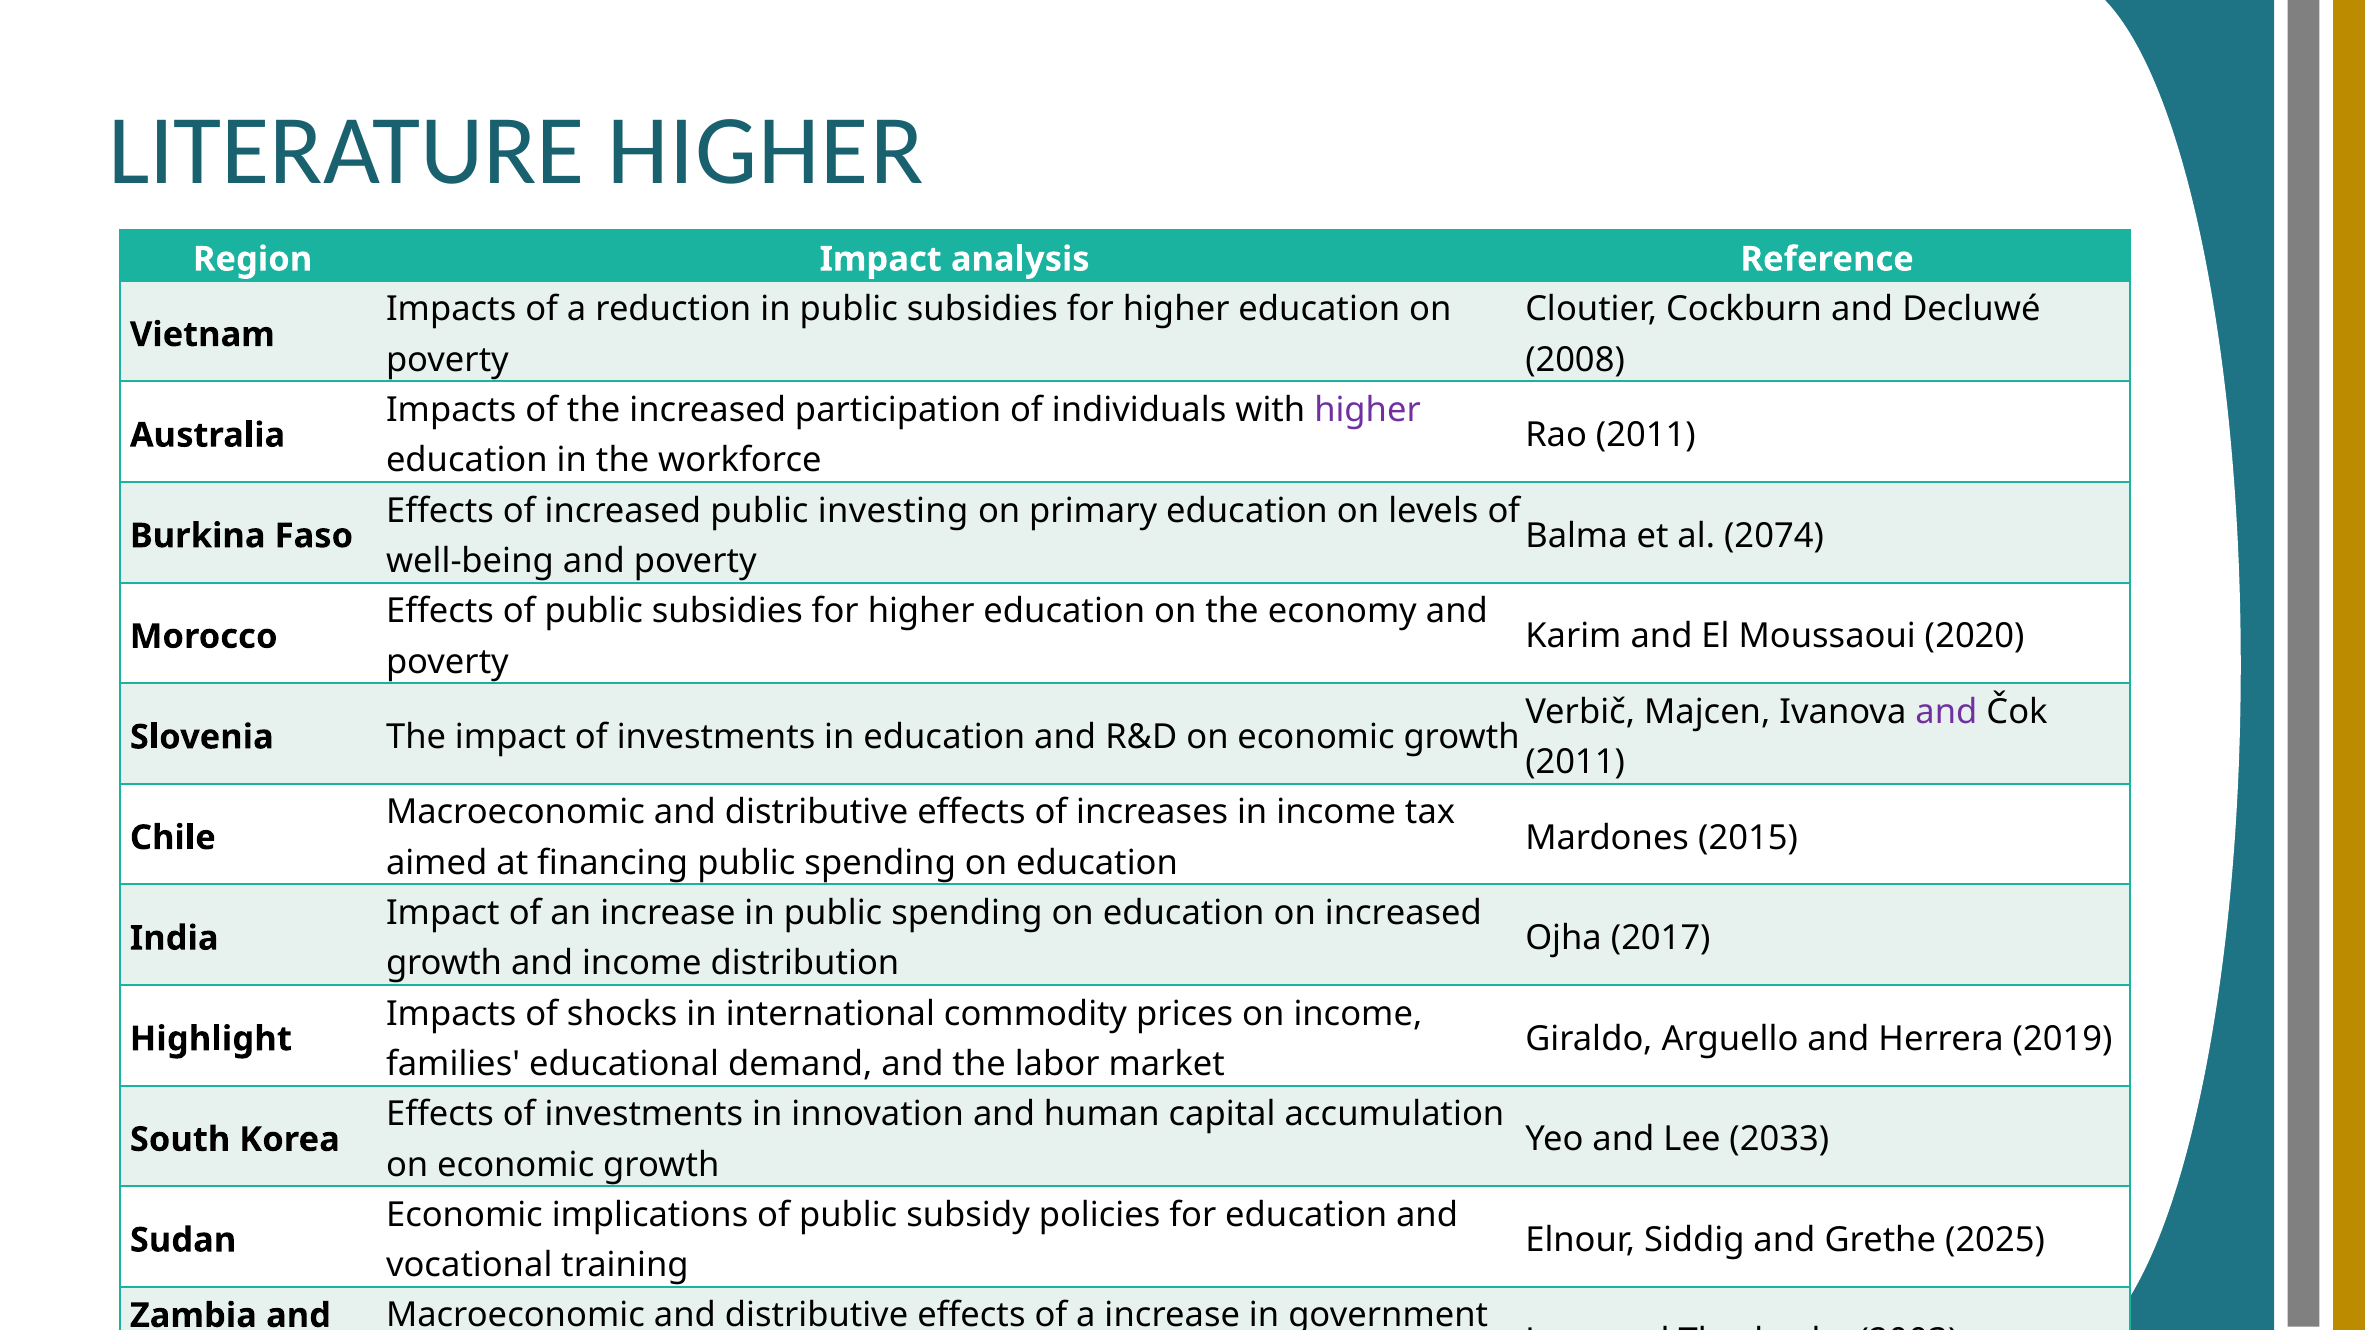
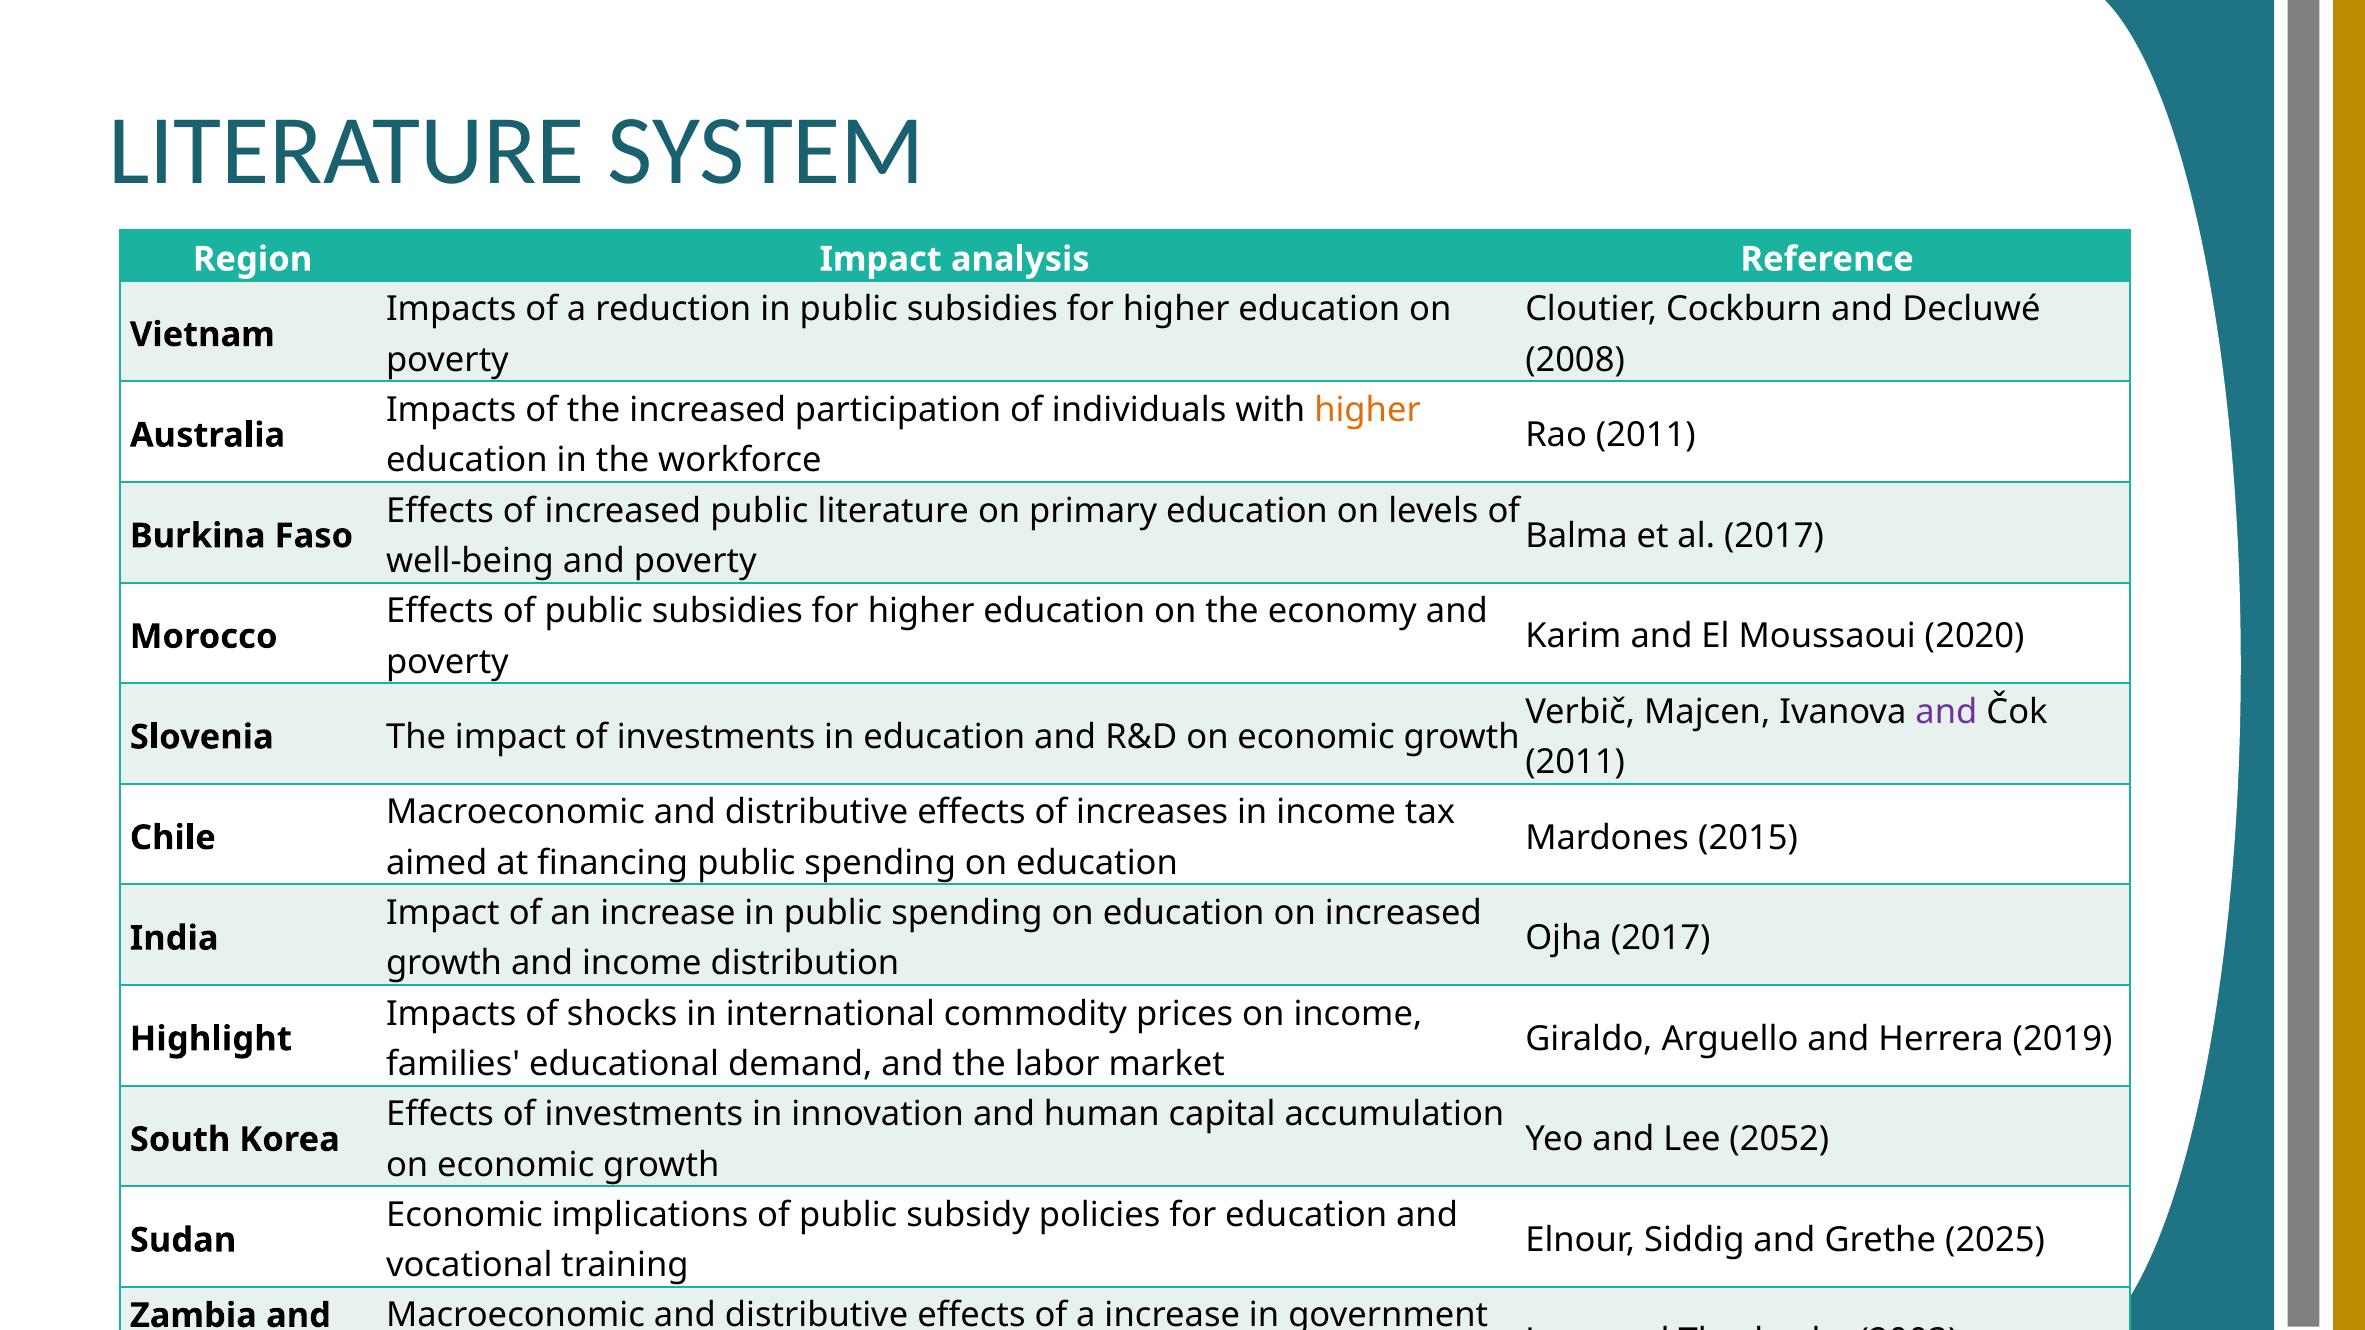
LITERATURE HIGHER: HIGHER -> SYSTEM
higher at (1368, 410) colour: purple -> orange
public investing: investing -> literature
al 2074: 2074 -> 2017
2033: 2033 -> 2052
